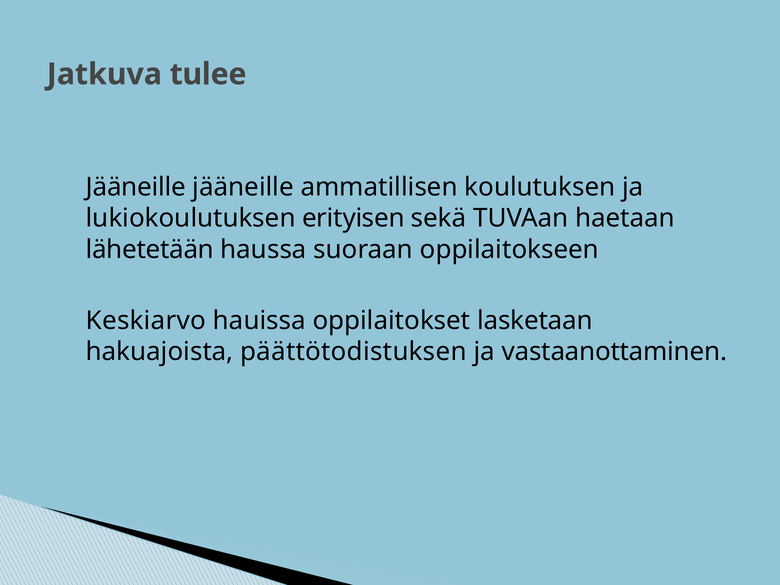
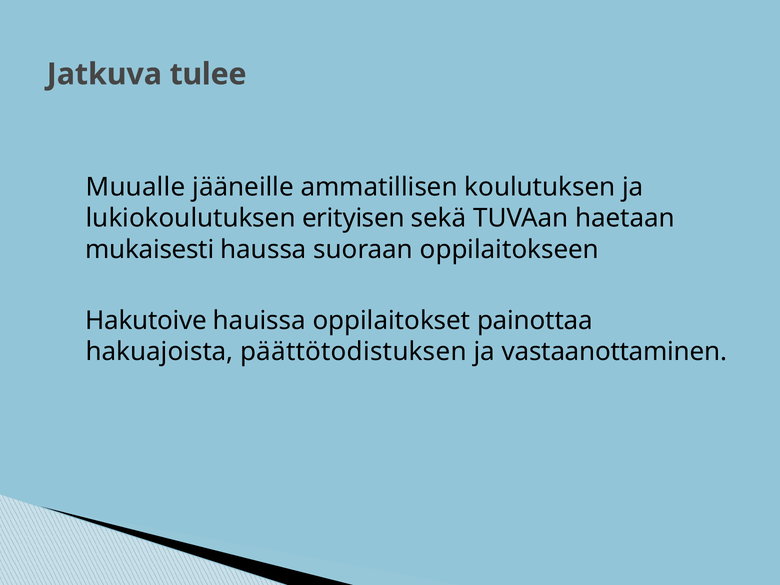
Jääneille at (136, 187): Jääneille -> Muualle
lähetetään: lähetetään -> mukaisesti
Keskiarvo: Keskiarvo -> Hakutoive
lasketaan: lasketaan -> painottaa
